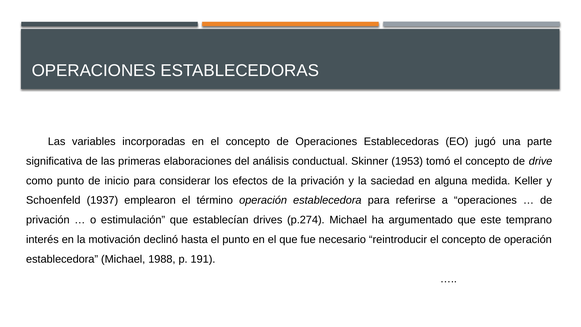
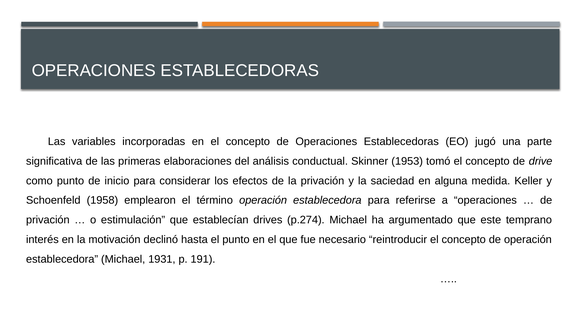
1937: 1937 -> 1958
1988: 1988 -> 1931
